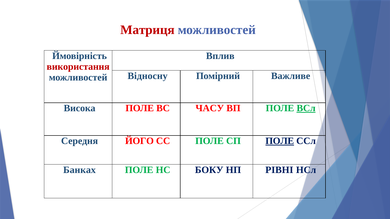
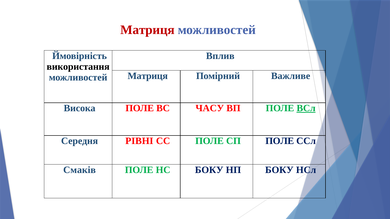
використання colour: red -> black
Відносну at (148, 76): Відносну -> Матриця
ЙОГО: ЙОГО -> РІВНІ
ПОЛЕ at (280, 141) underline: present -> none
Банках: Банках -> Смаків
НП РІВНІ: РІВНІ -> БОКУ
